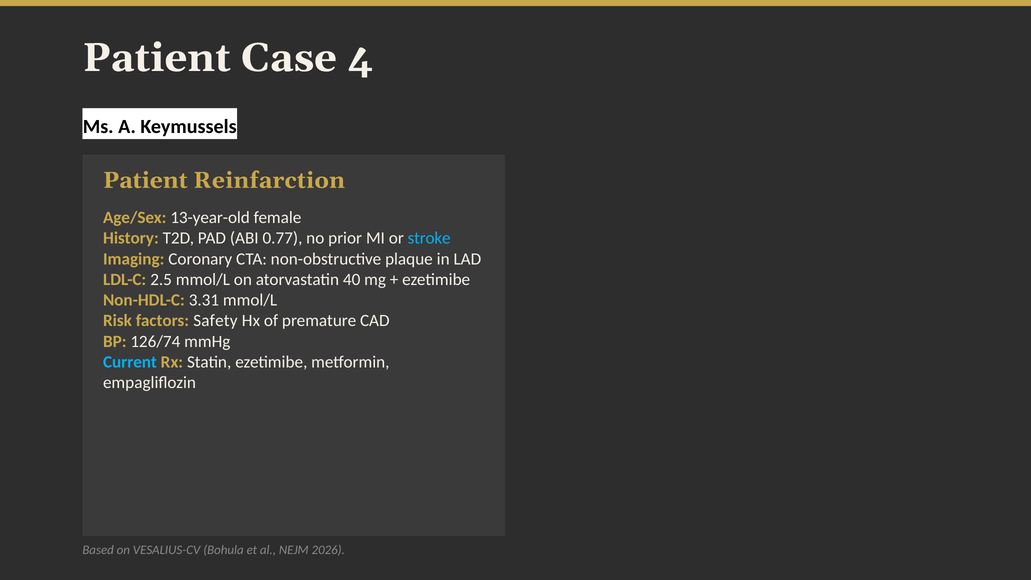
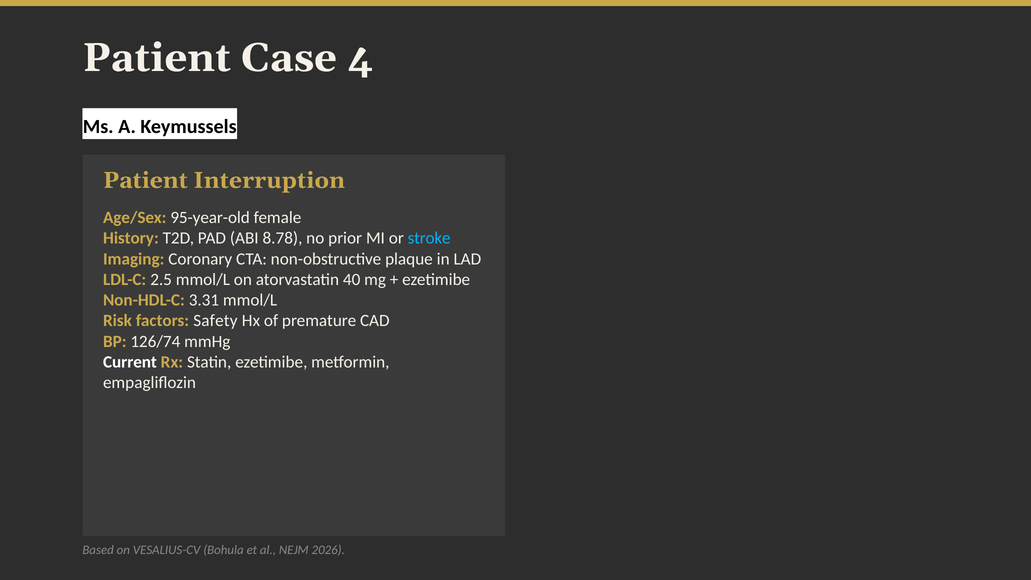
Reinfarction: Reinfarction -> Interruption
13-year-old: 13-year-old -> 95-year-old
0.77: 0.77 -> 8.78
Current colour: light blue -> white
